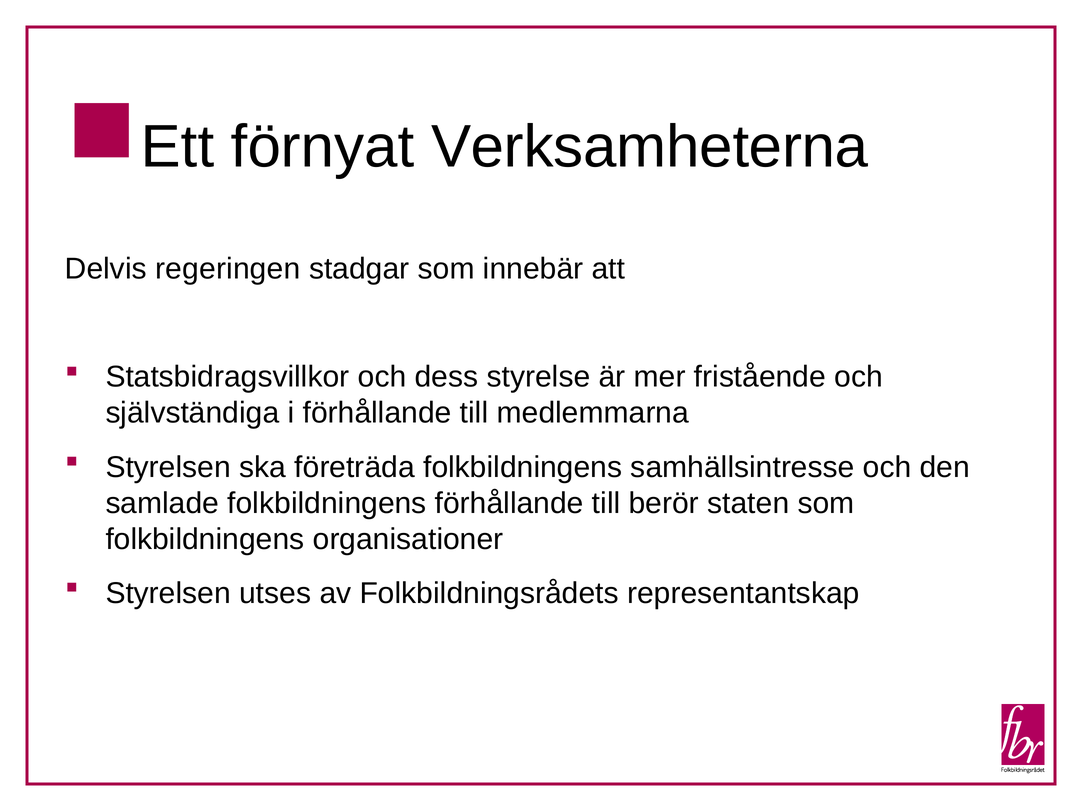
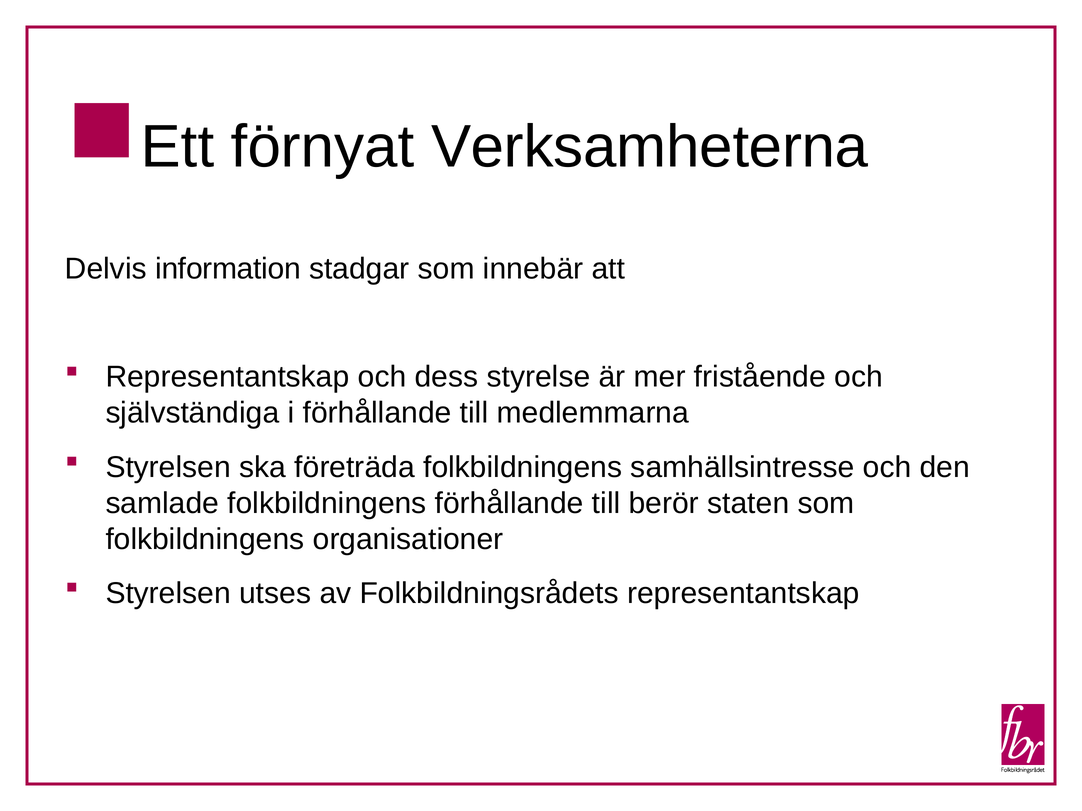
regeringen: regeringen -> information
Statsbidragsvillkor at (227, 377): Statsbidragsvillkor -> Representantskap
